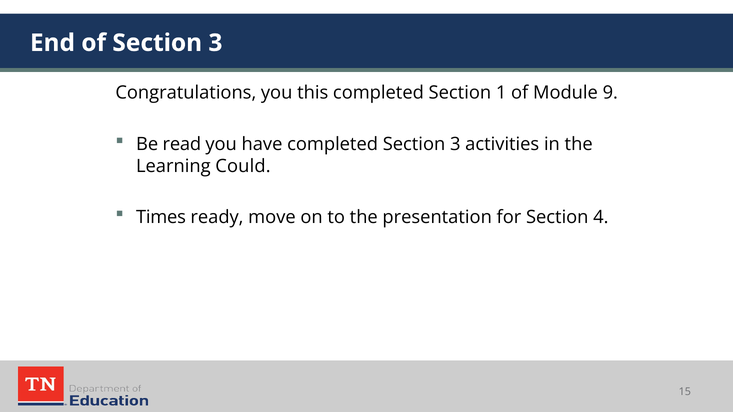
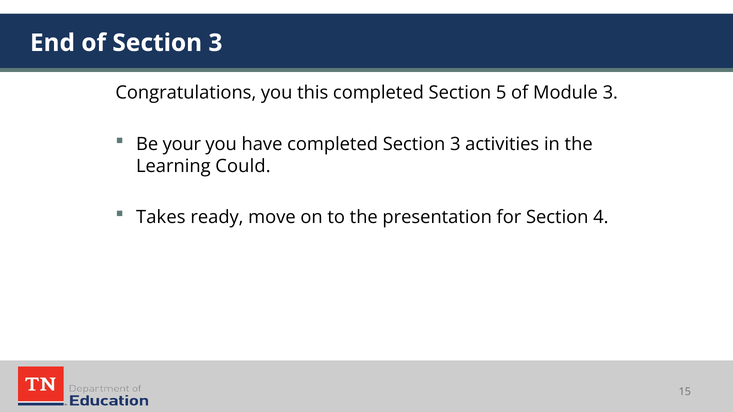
1: 1 -> 5
Module 9: 9 -> 3
read: read -> your
Times: Times -> Takes
